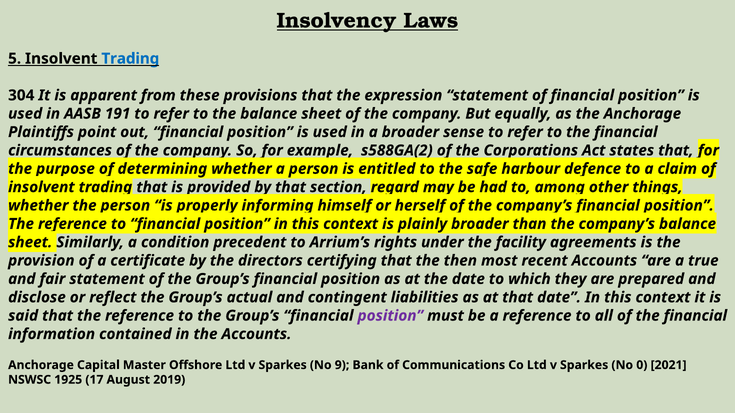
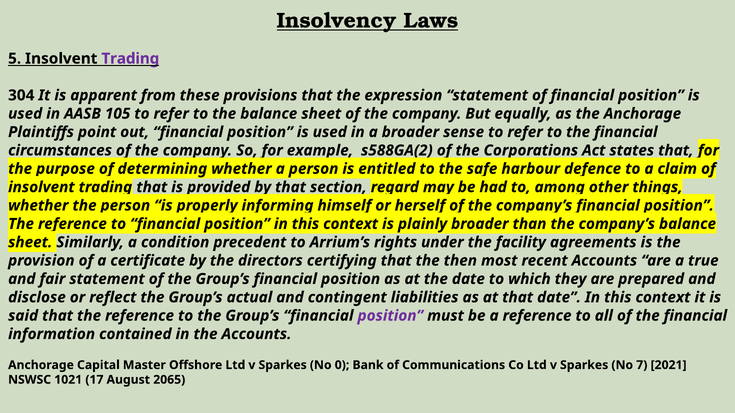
Trading at (130, 59) colour: blue -> purple
191: 191 -> 105
9: 9 -> 0
0: 0 -> 7
1925: 1925 -> 1021
2019: 2019 -> 2065
